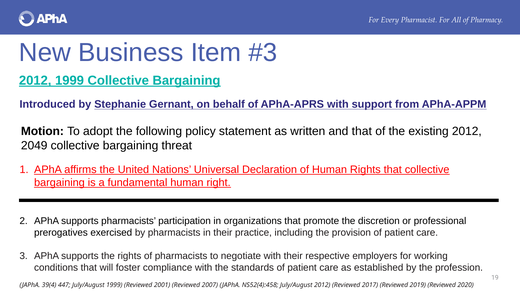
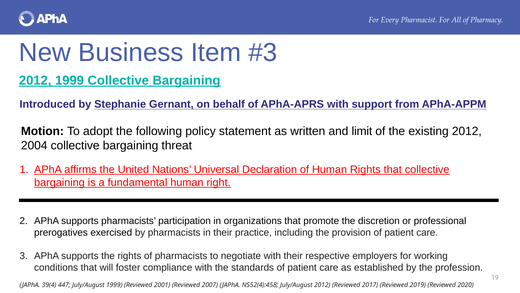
and that: that -> limit
2049: 2049 -> 2004
